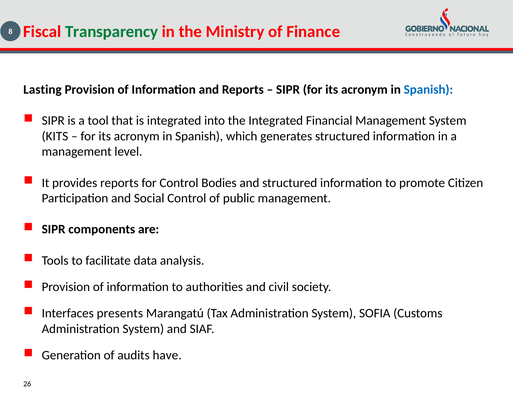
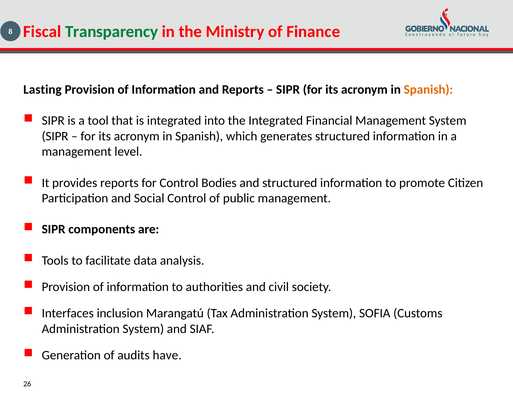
Spanish at (428, 90) colour: blue -> orange
KITS at (55, 136): KITS -> SIPR
presents: presents -> inclusion
